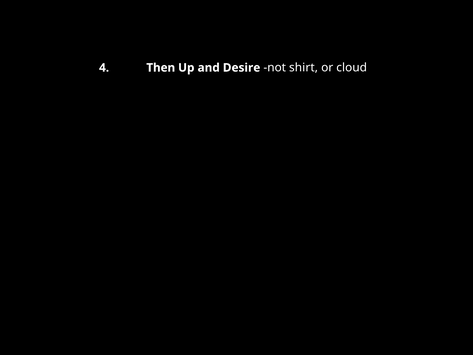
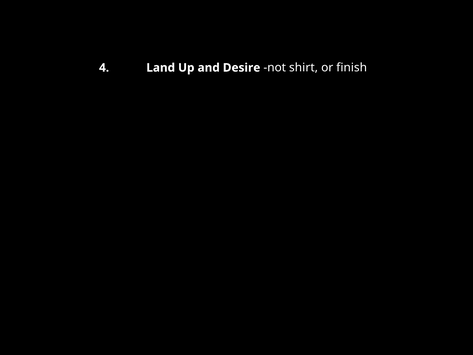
Then: Then -> Land
cloud: cloud -> finish
